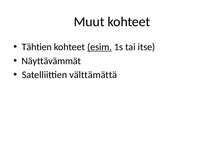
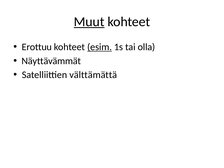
Muut underline: none -> present
Tähtien: Tähtien -> Erottuu
itse: itse -> olla
